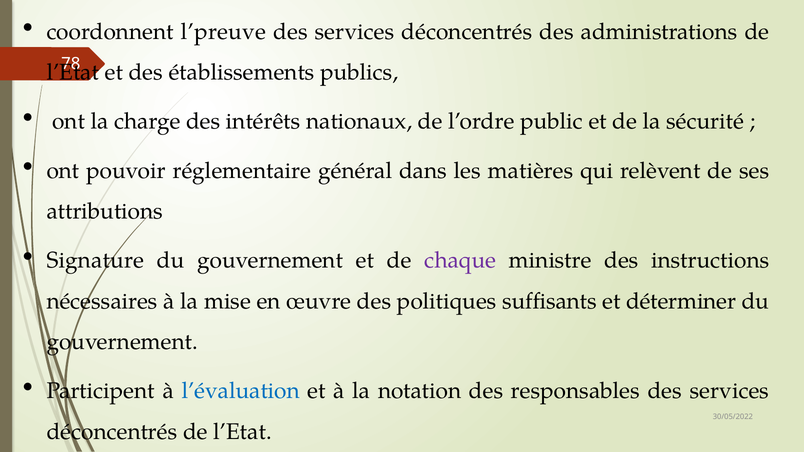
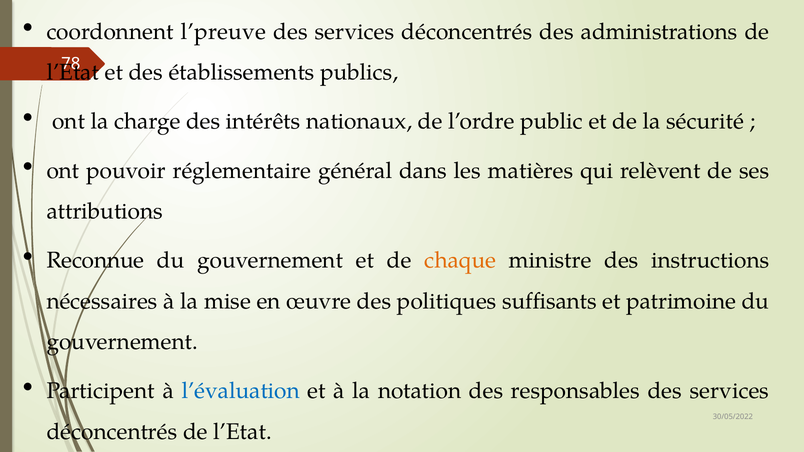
Signature: Signature -> Reconnue
chaque colour: purple -> orange
déterminer: déterminer -> patrimoine
